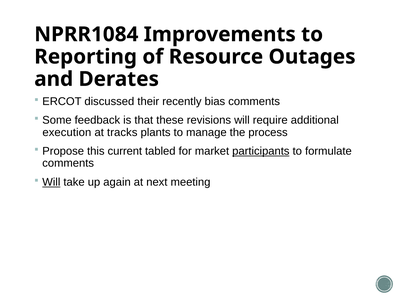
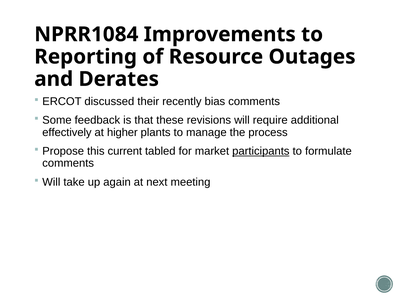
execution: execution -> effectively
tracks: tracks -> higher
Will at (51, 182) underline: present -> none
